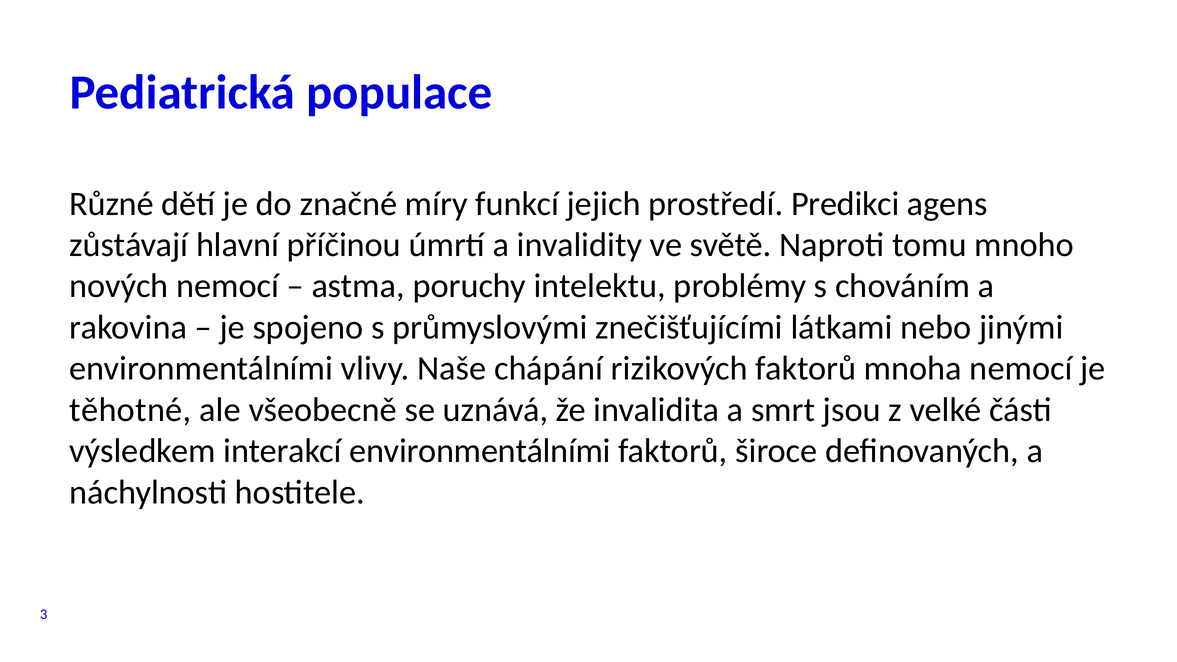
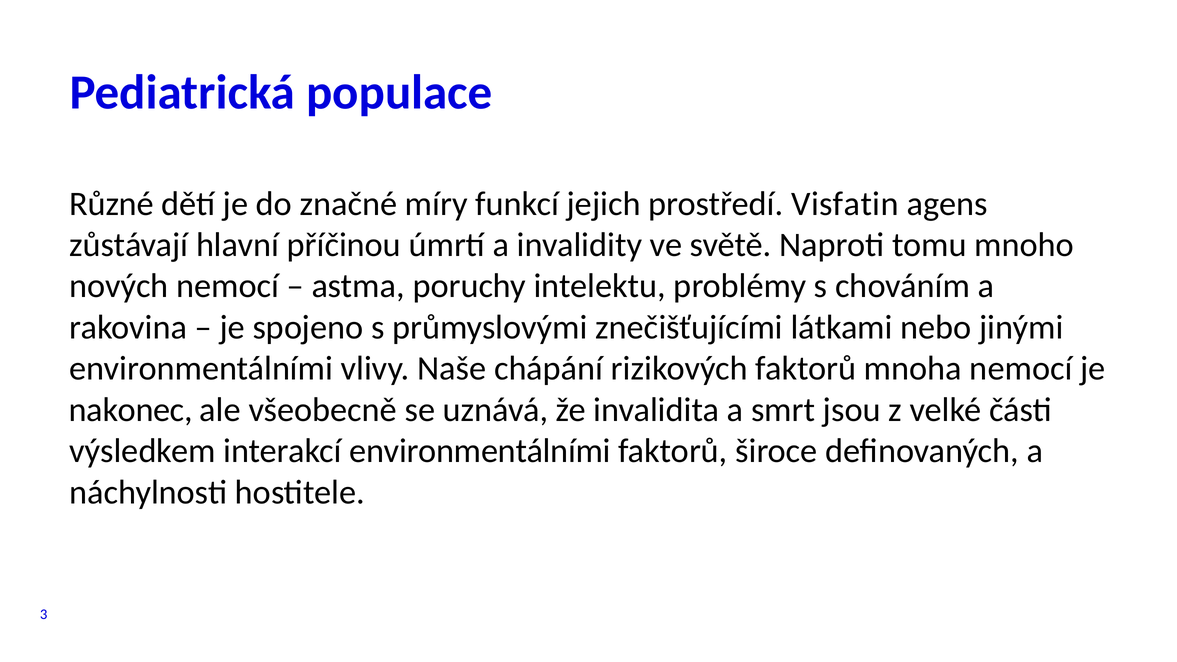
Predikci: Predikci -> Visfatin
těhotné: těhotné -> nakonec
